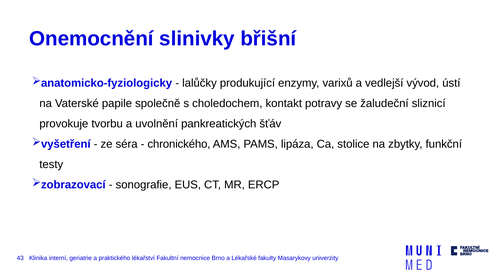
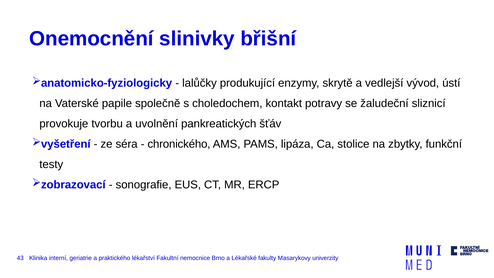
varixů: varixů -> skrytě
